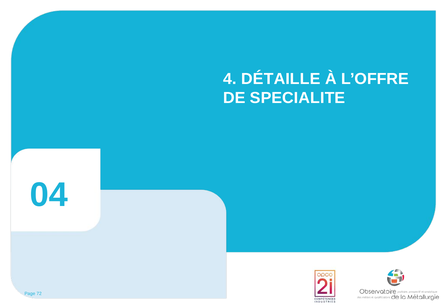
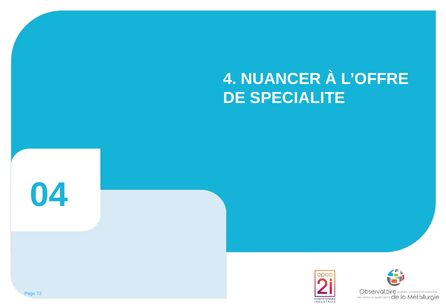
DÉTAILLE: DÉTAILLE -> NUANCER
